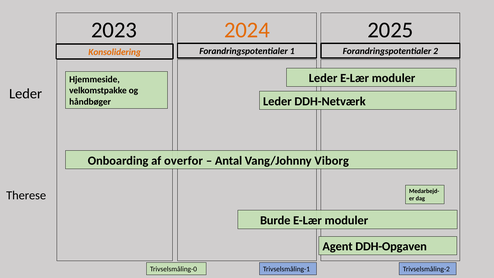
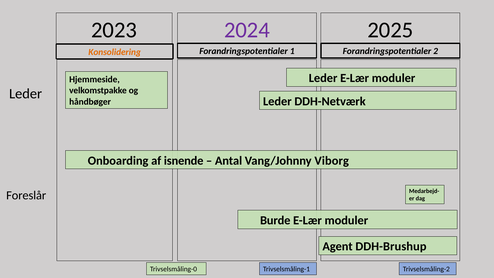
2024 colour: orange -> purple
overfor: overfor -> isnende
Therese: Therese -> Foreslår
DDH-Opgaven: DDH-Opgaven -> DDH-Brushup
